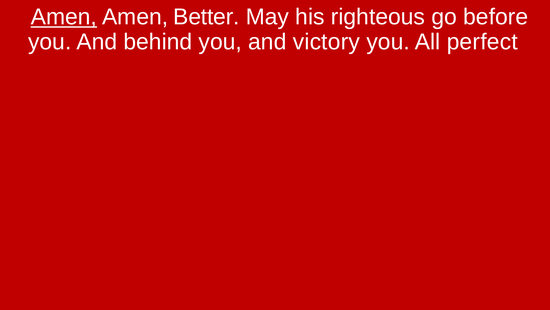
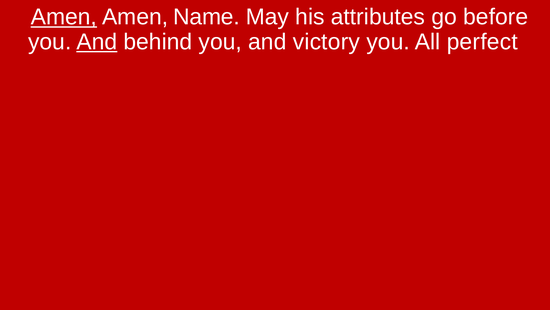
Better: Better -> Name
righteous: righteous -> attributes
And at (97, 42) underline: none -> present
